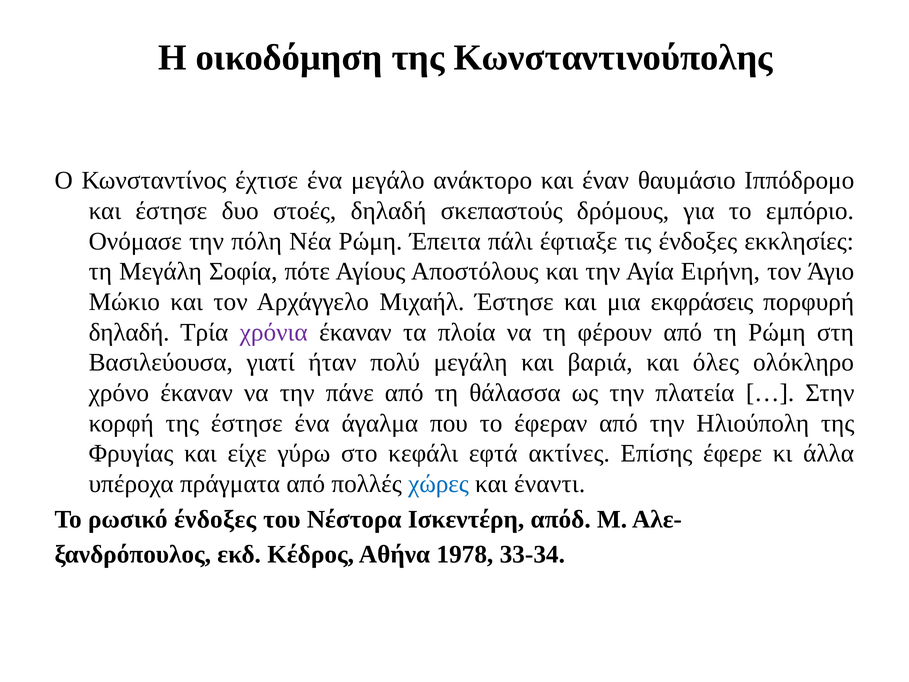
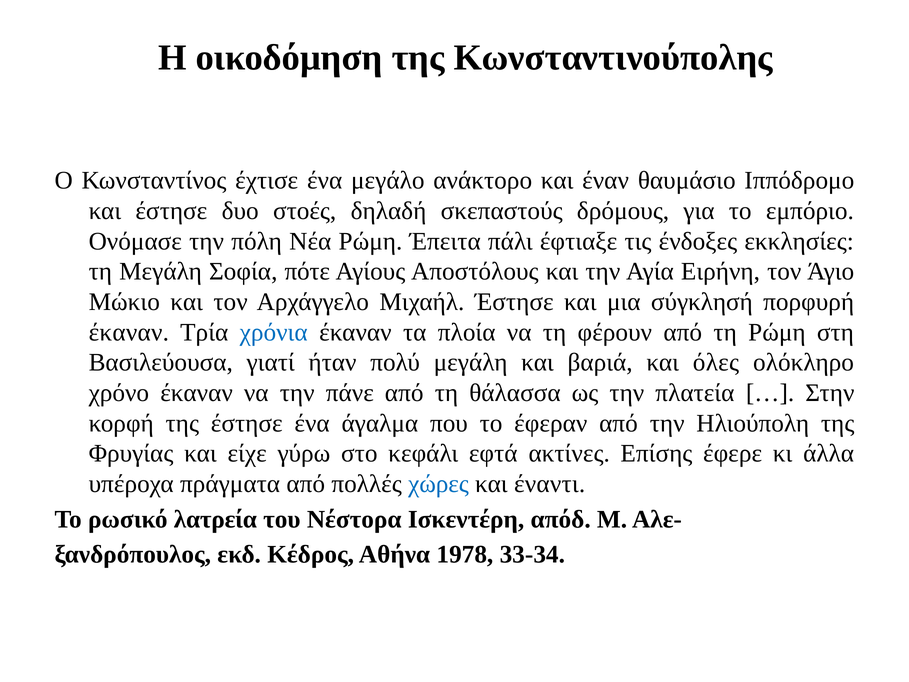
εκφράσεις: εκφράσεις -> σύγκλησή
δηλαδή at (129, 332): δηλαδή -> έκαναν
χρόνια colour: purple -> blue
ρωσικό ένδοξες: ένδοξες -> λατρεία
